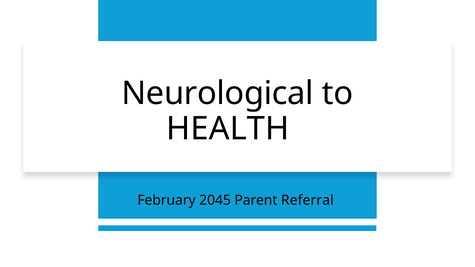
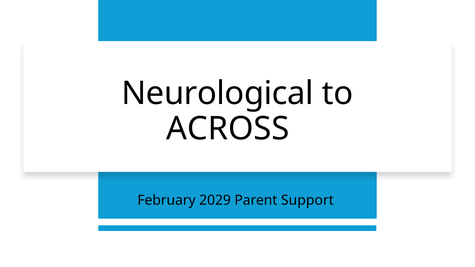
HEALTH: HEALTH -> ACROSS
2045: 2045 -> 2029
Referral: Referral -> Support
